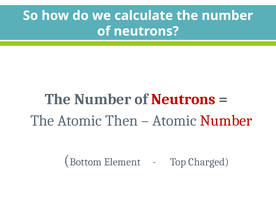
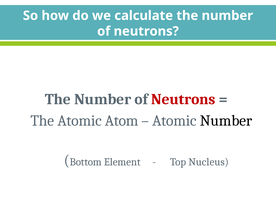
Then: Then -> Atom
Number at (226, 121) colour: red -> black
Charged: Charged -> Nucleus
